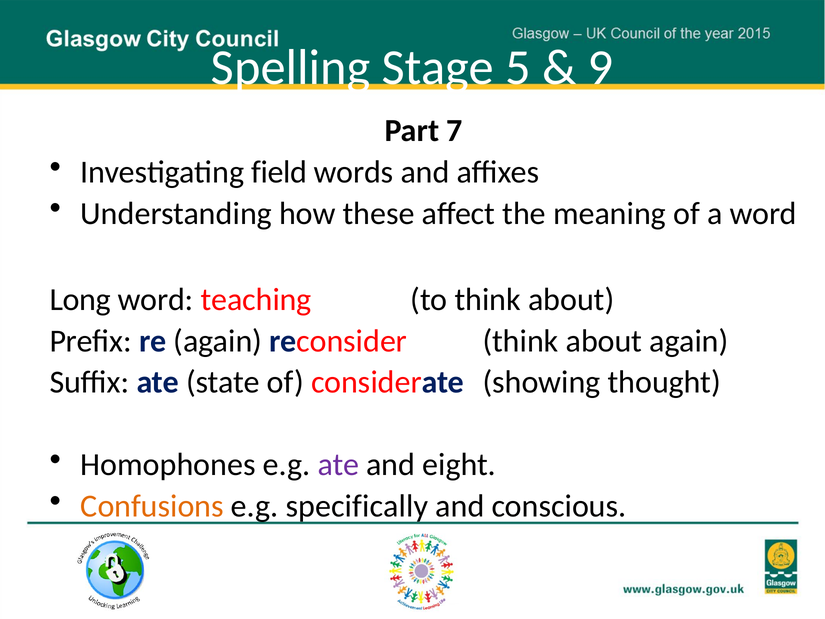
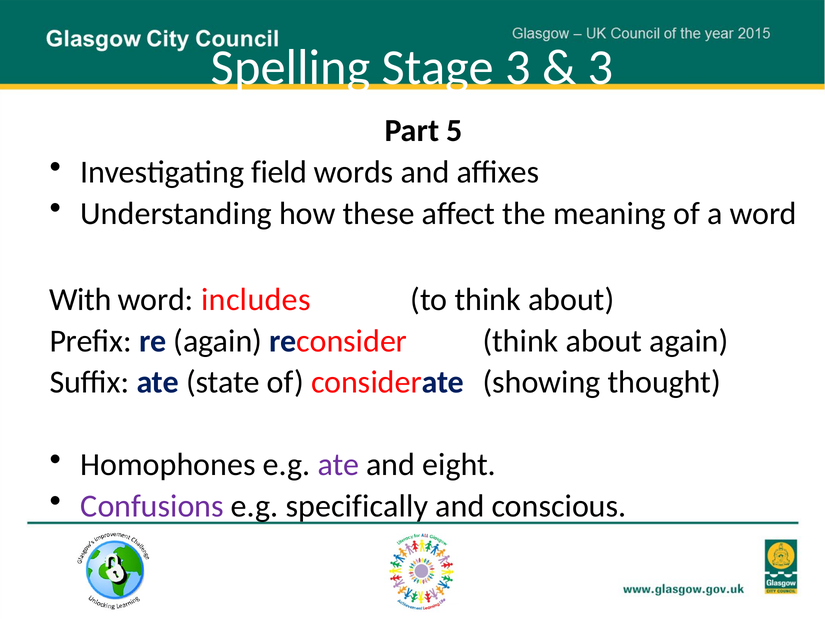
Stage 5: 5 -> 3
9 at (601, 67): 9 -> 3
7: 7 -> 5
Long: Long -> With
teaching: teaching -> includes
Confusions colour: orange -> purple
